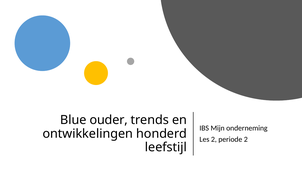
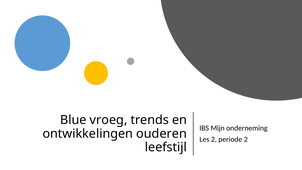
ouder: ouder -> vroeg
honderd: honderd -> ouderen
